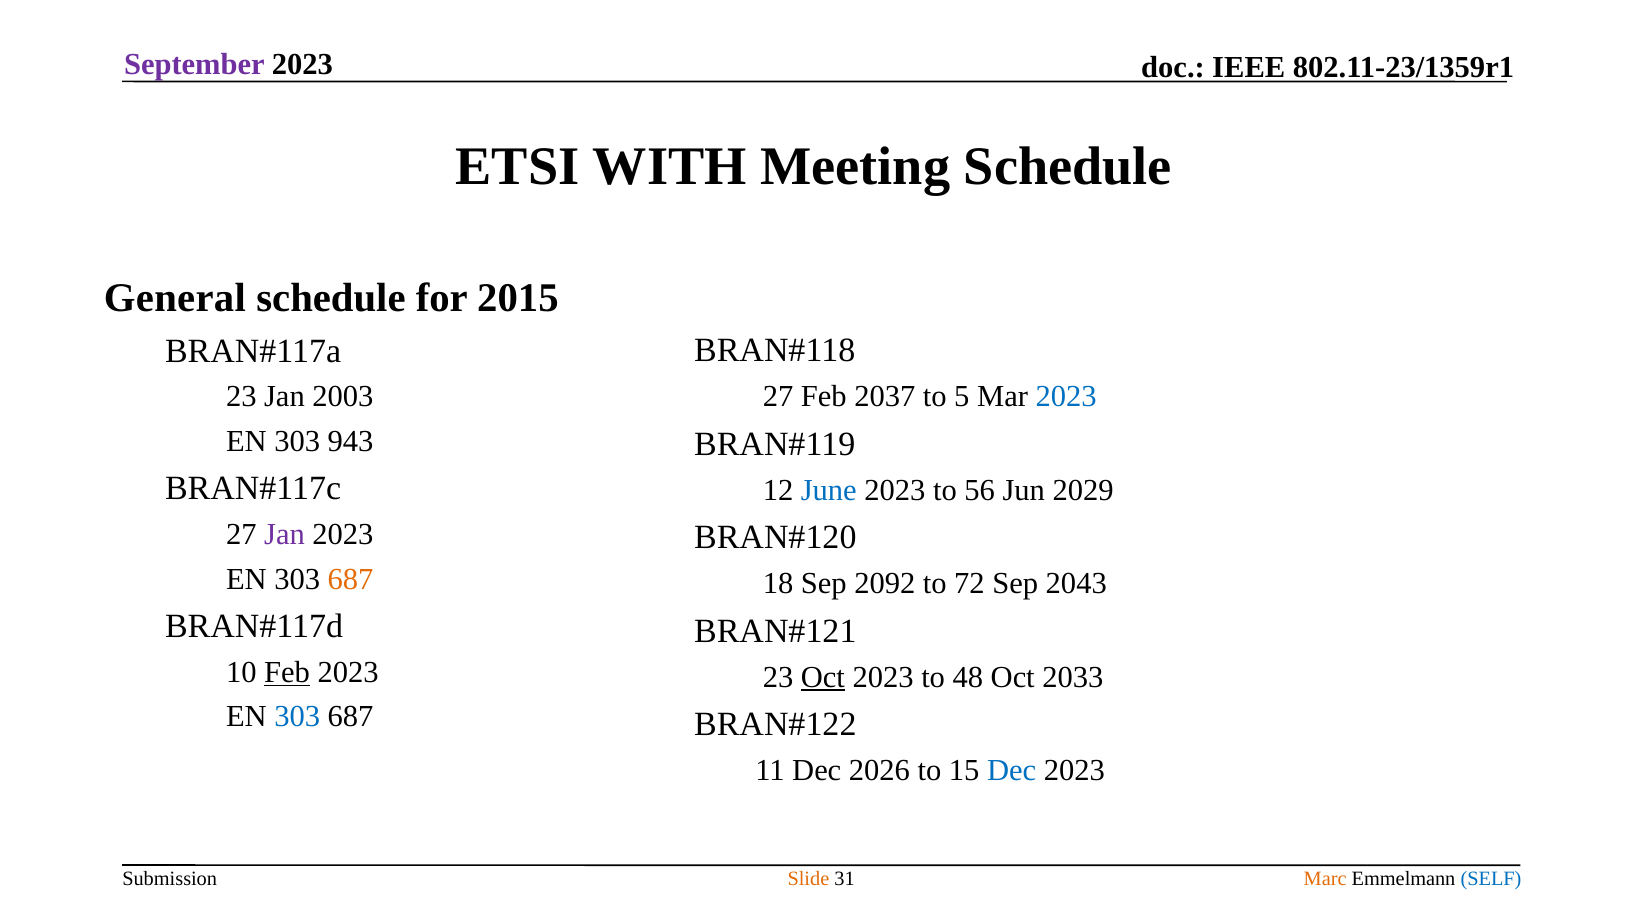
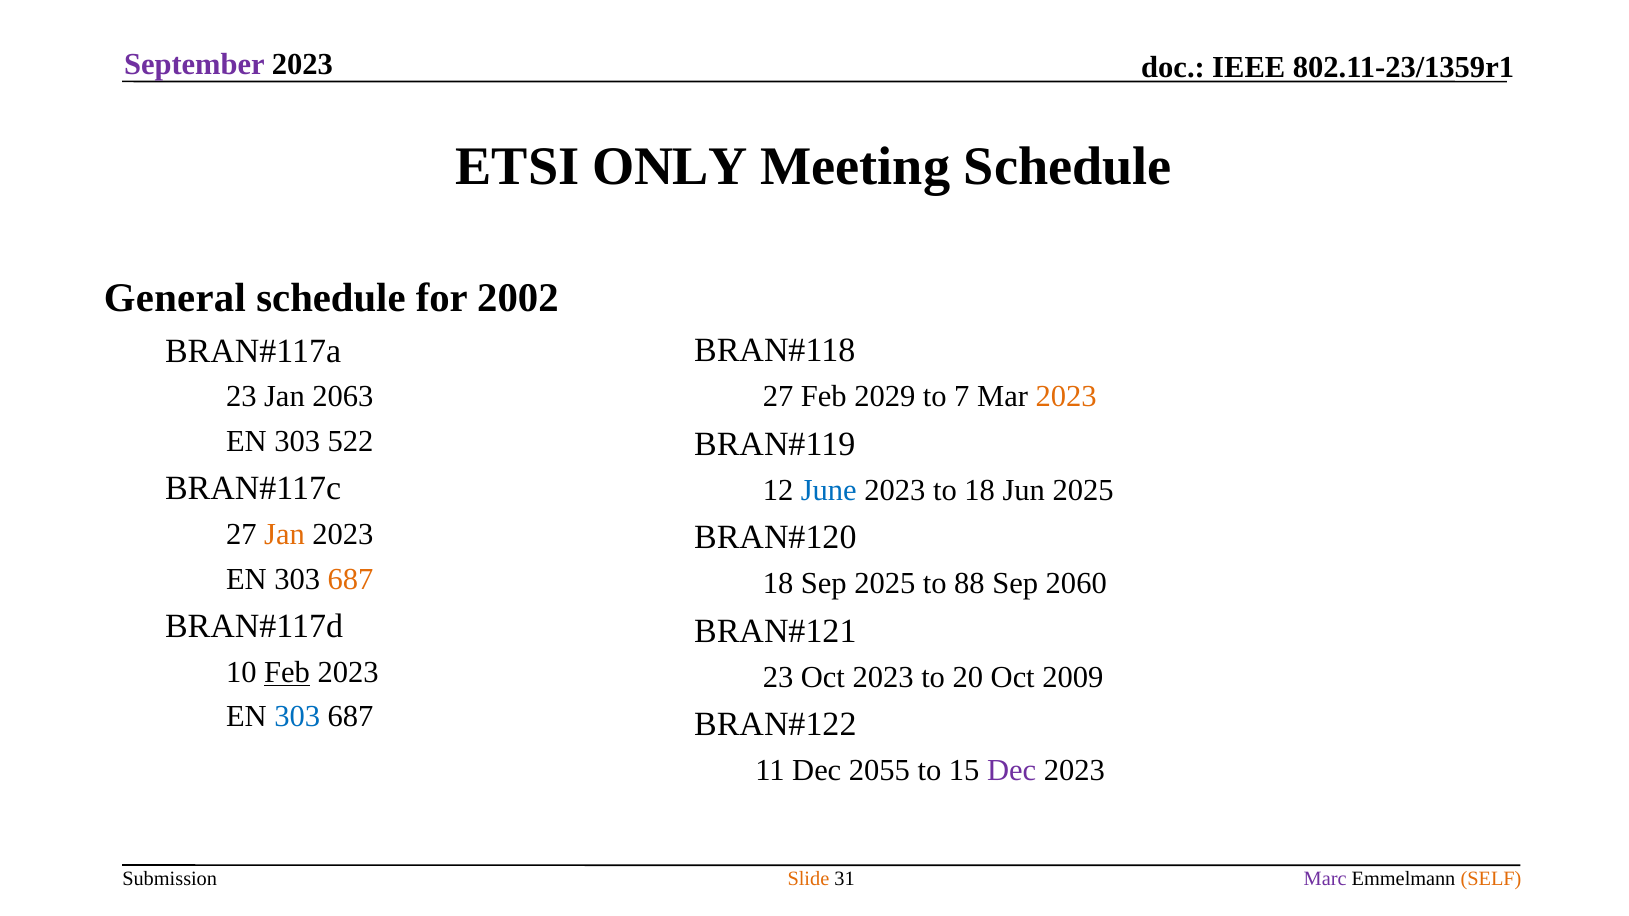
WITH: WITH -> ONLY
2015: 2015 -> 2002
2037: 2037 -> 2029
5: 5 -> 7
2023 at (1066, 397) colour: blue -> orange
2003: 2003 -> 2063
943: 943 -> 522
to 56: 56 -> 18
Jun 2029: 2029 -> 2025
Jan at (285, 535) colour: purple -> orange
Sep 2092: 2092 -> 2025
72: 72 -> 88
2043: 2043 -> 2060
Oct at (823, 677) underline: present -> none
48: 48 -> 20
2033: 2033 -> 2009
2026: 2026 -> 2055
Dec at (1012, 771) colour: blue -> purple
Marc colour: orange -> purple
SELF colour: blue -> orange
